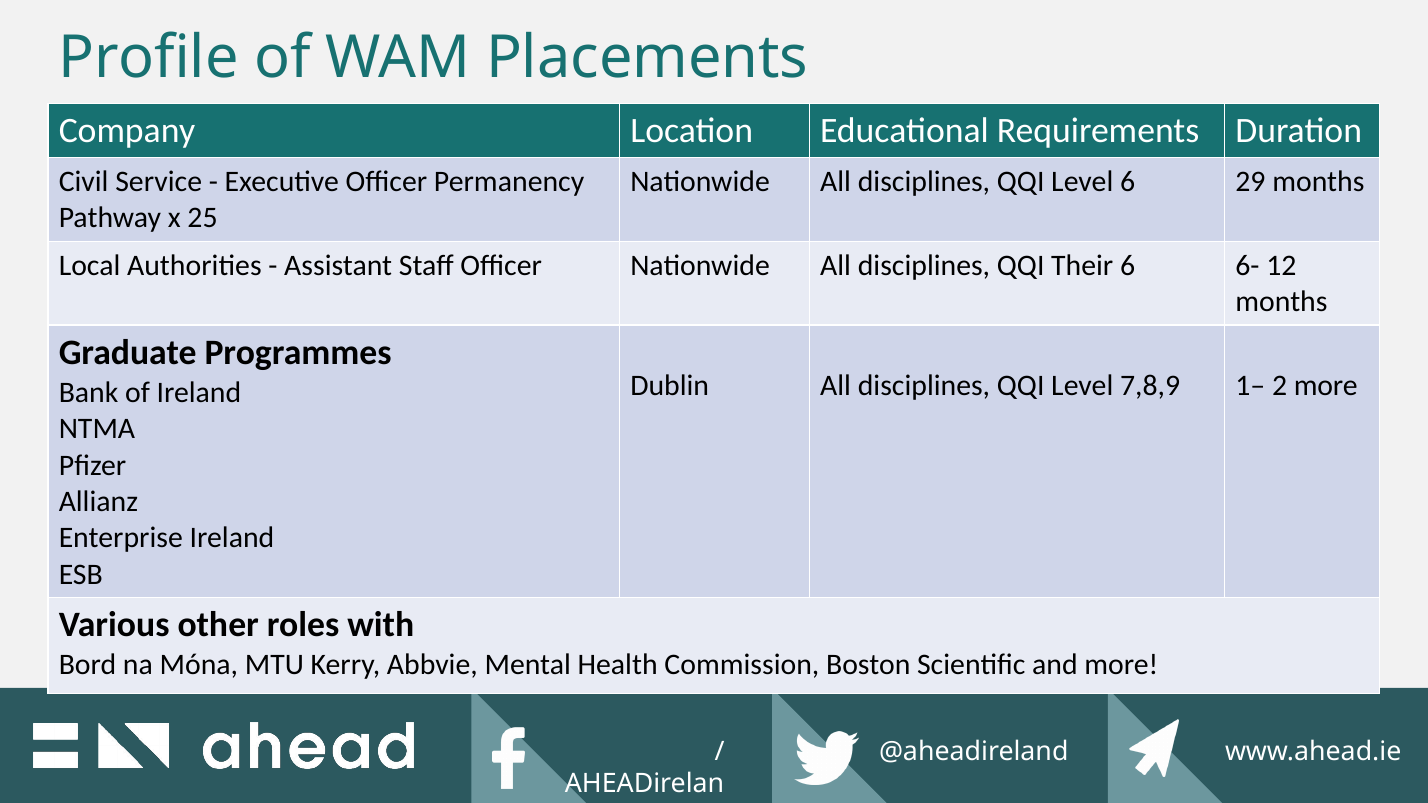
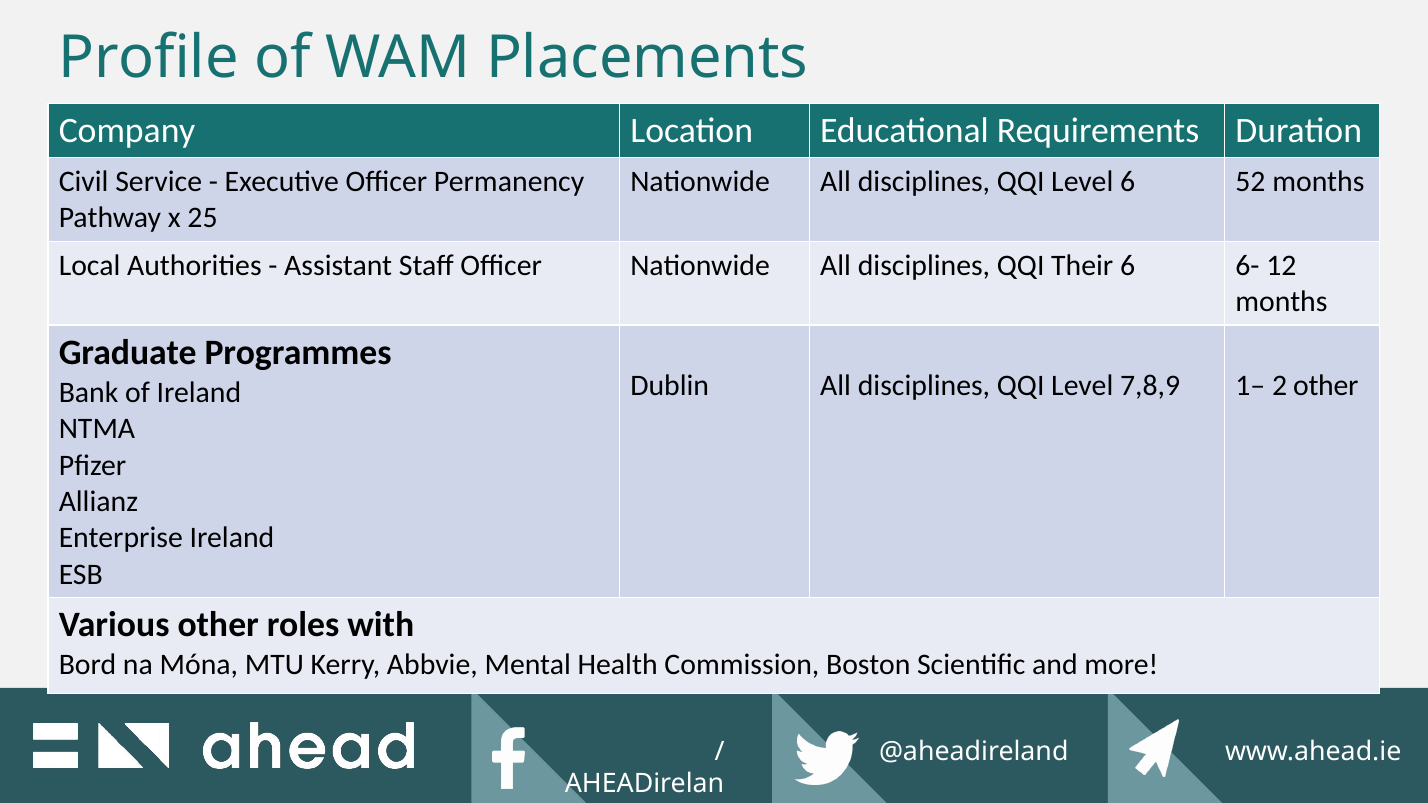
29: 29 -> 52
2 more: more -> other
